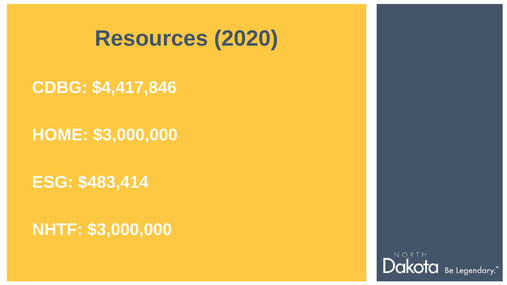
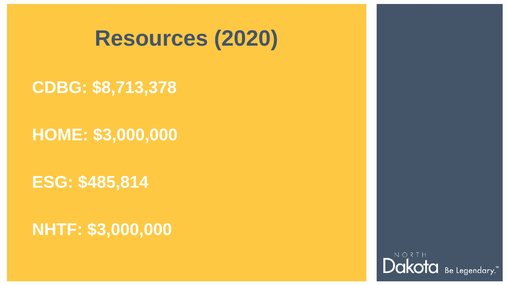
$4,417,846: $4,417,846 -> $8,713,378
$483,414: $483,414 -> $485,814
